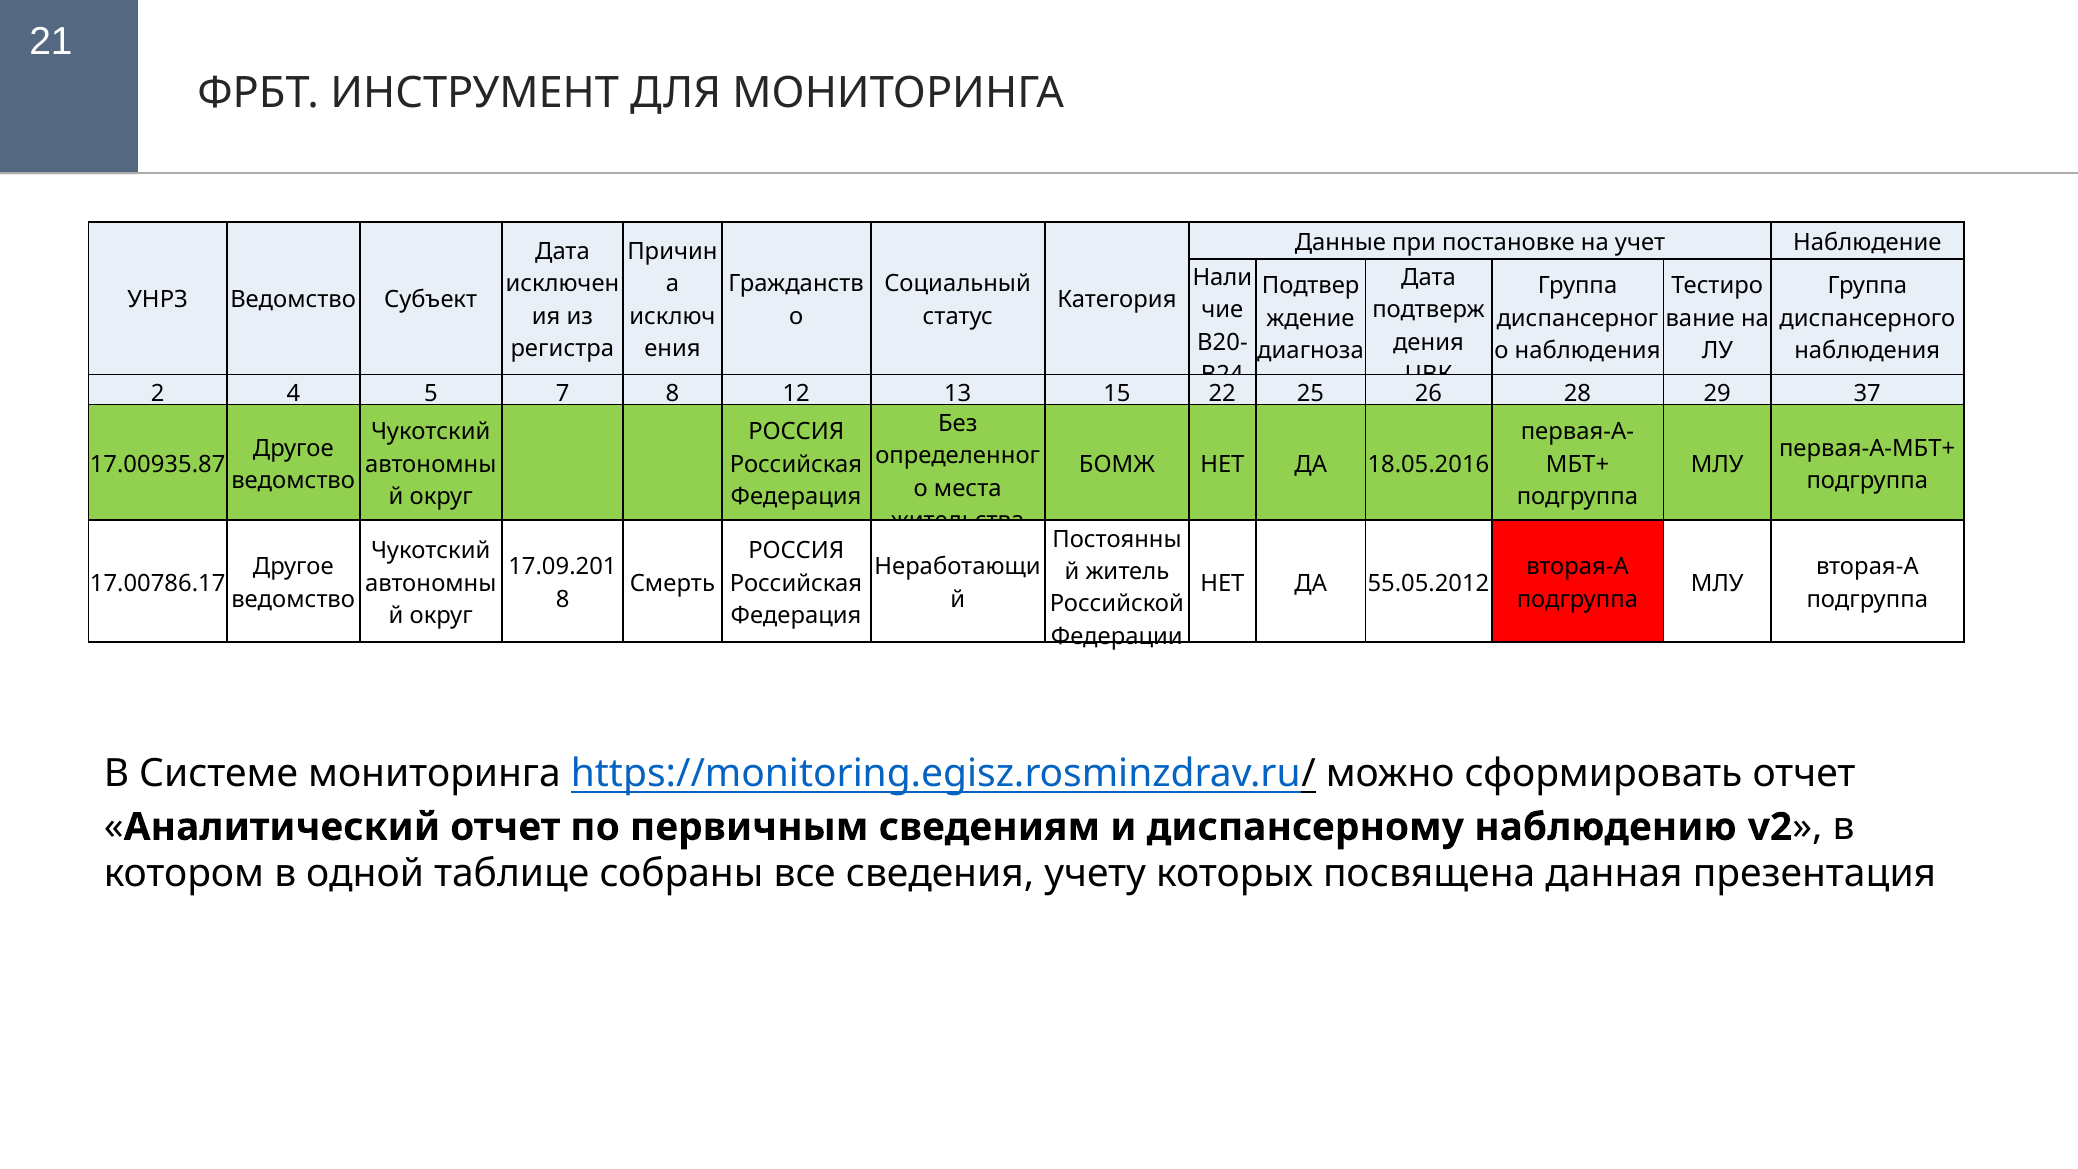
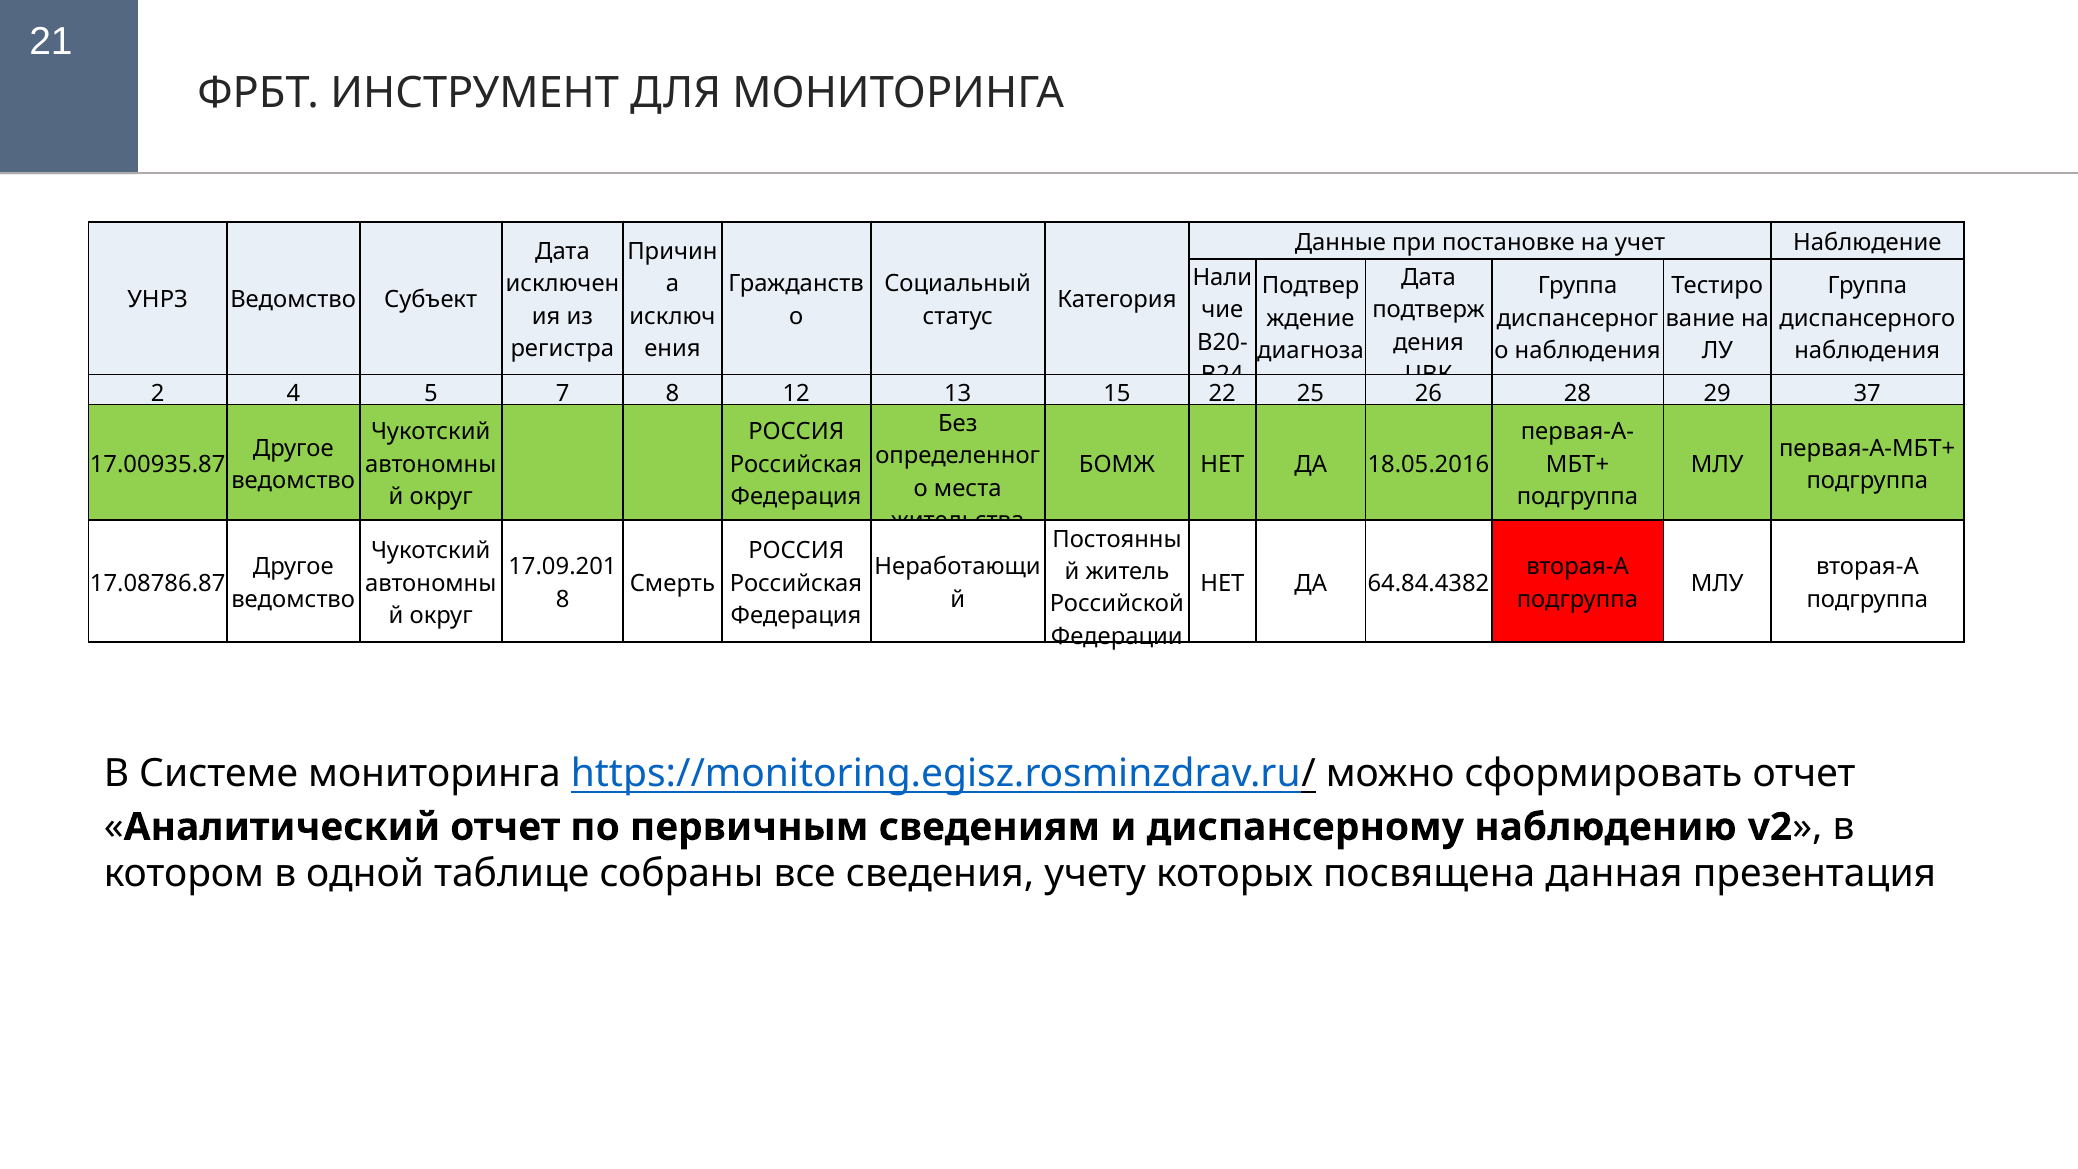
17.00786.17: 17.00786.17 -> 17.08786.87
55.05.2012: 55.05.2012 -> 64.84.4382
